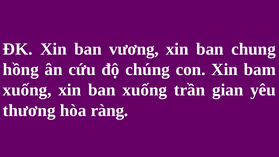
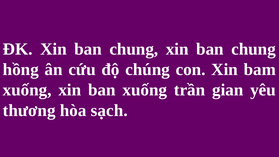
ĐK Xin ban vương: vương -> chung
ràng: ràng -> sạch
